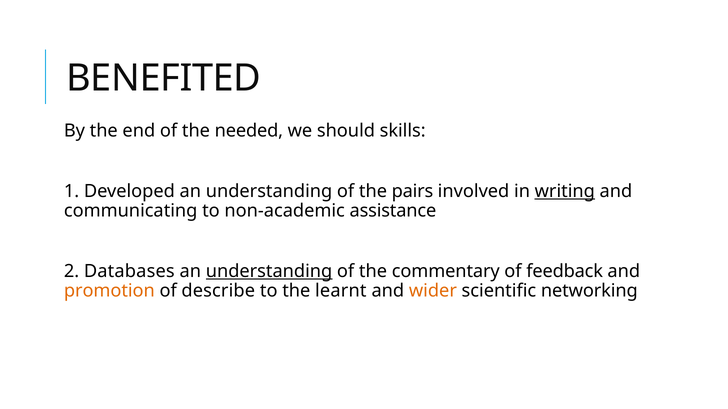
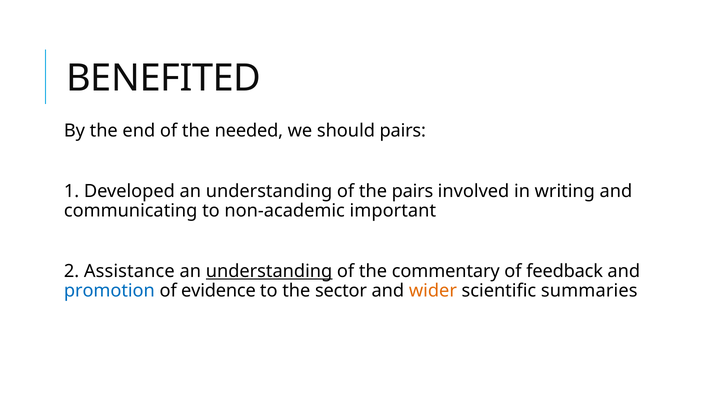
should skills: skills -> pairs
writing underline: present -> none
assistance: assistance -> important
Databases: Databases -> Assistance
promotion colour: orange -> blue
describe: describe -> evidence
learnt: learnt -> sector
networking: networking -> summaries
